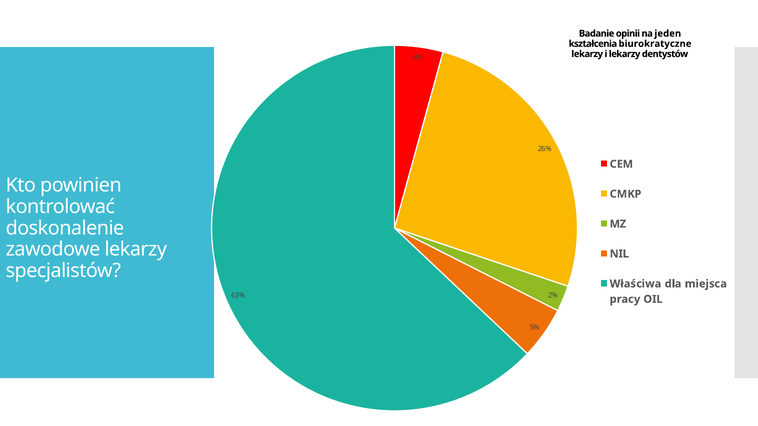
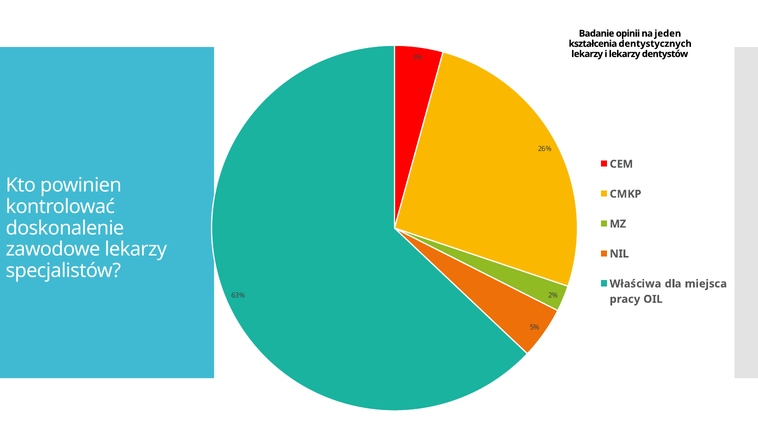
biurokratyczne: biurokratyczne -> dentystycznych
